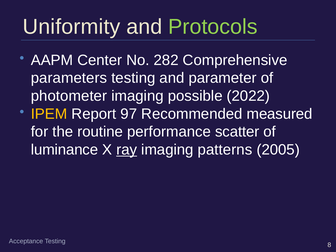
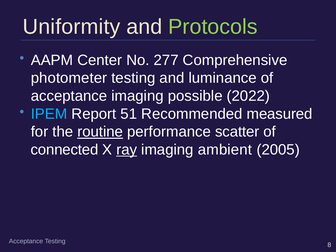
282: 282 -> 277
parameters: parameters -> photometer
parameter: parameter -> luminance
photometer at (69, 96): photometer -> acceptance
IPEM colour: yellow -> light blue
97: 97 -> 51
routine underline: none -> present
luminance: luminance -> connected
patterns: patterns -> ambient
